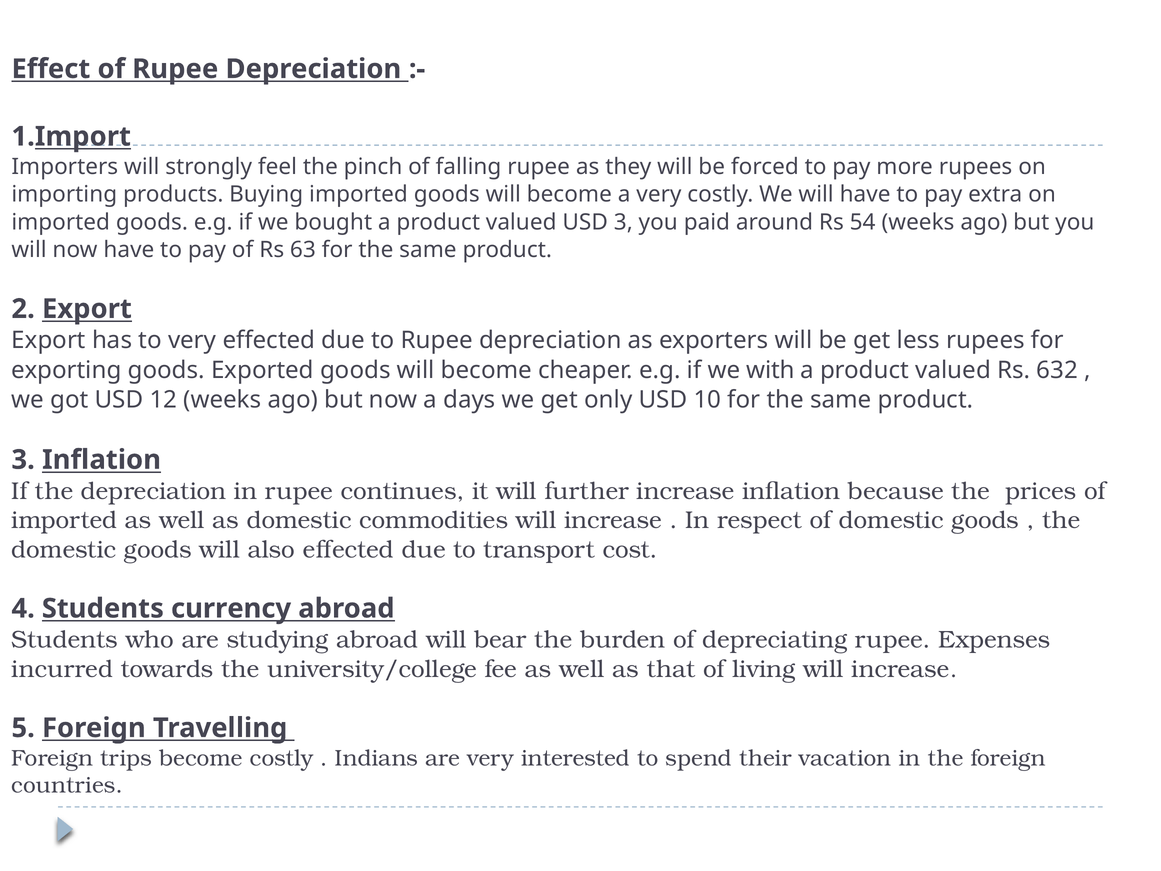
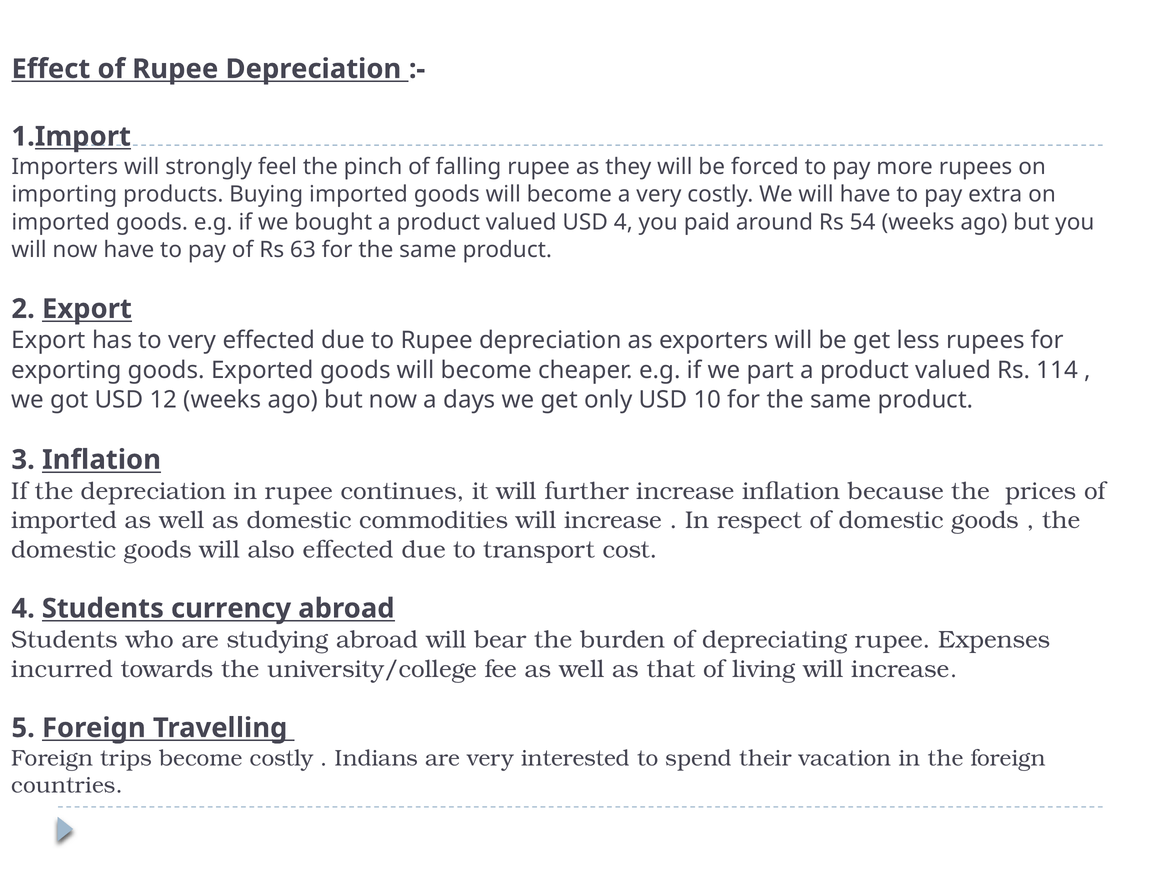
USD 3: 3 -> 4
with: with -> part
632: 632 -> 114
